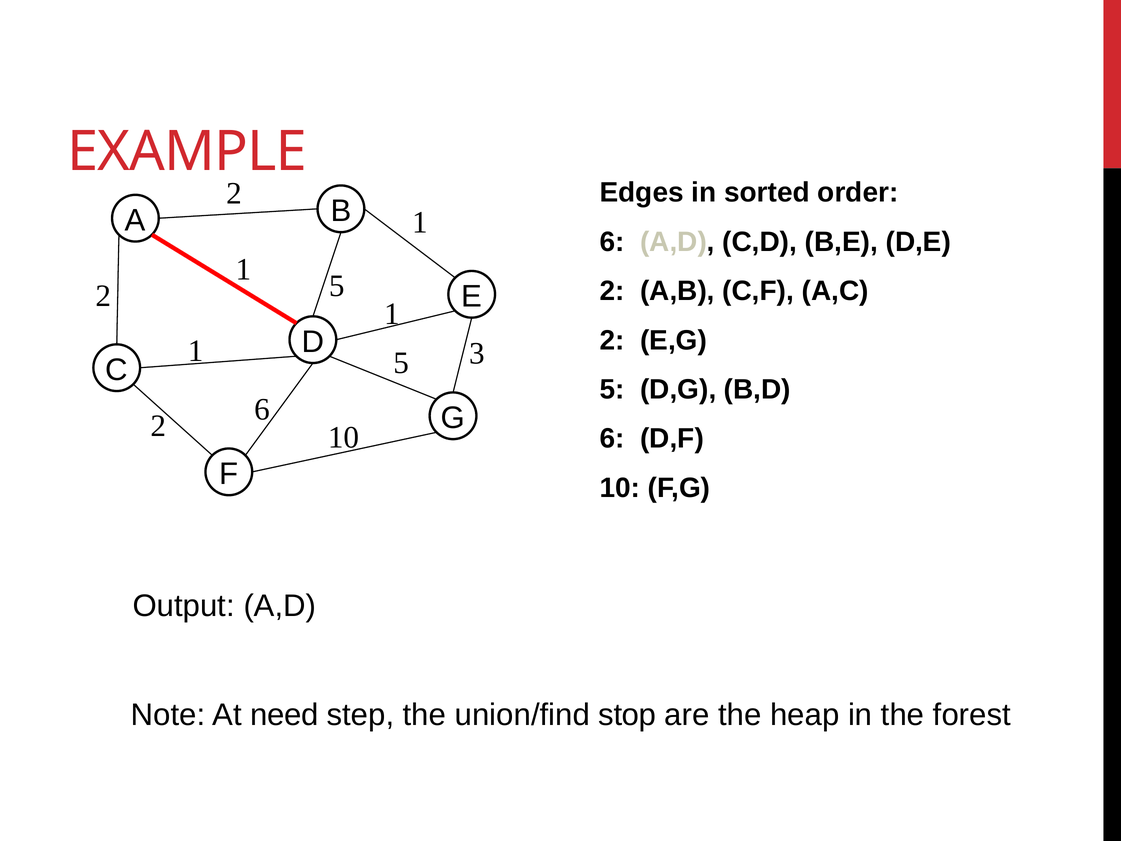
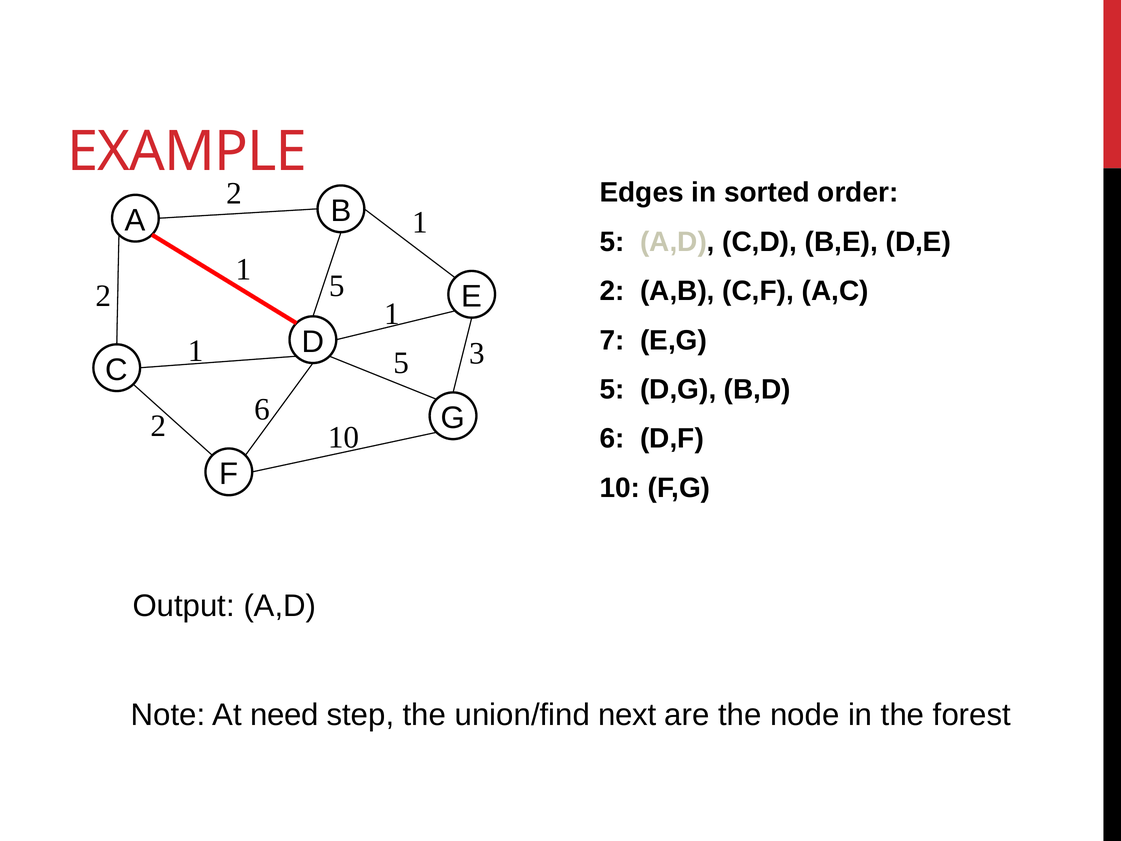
6 at (612, 242): 6 -> 5
2 at (612, 340): 2 -> 7
stop: stop -> next
heap: heap -> node
